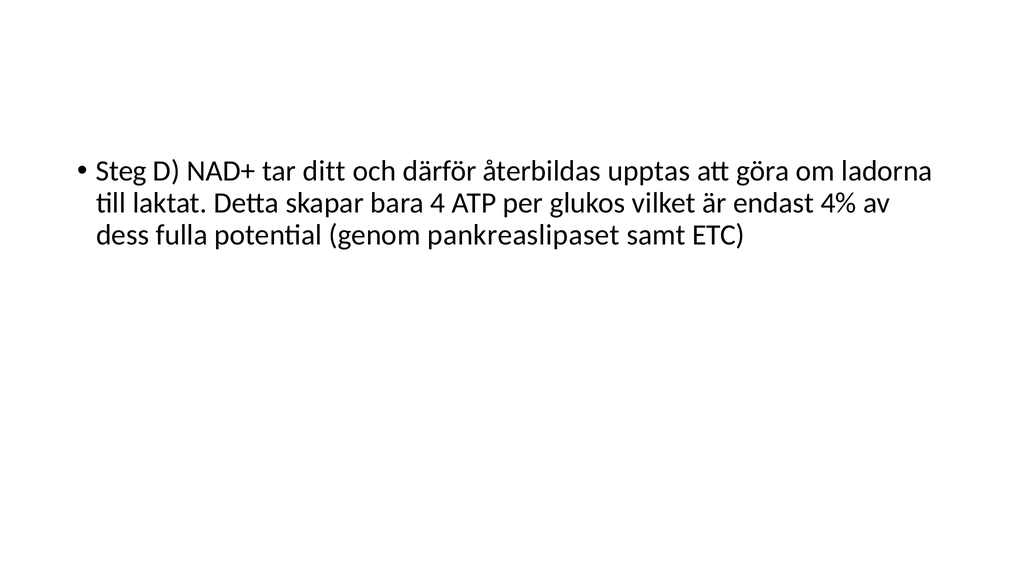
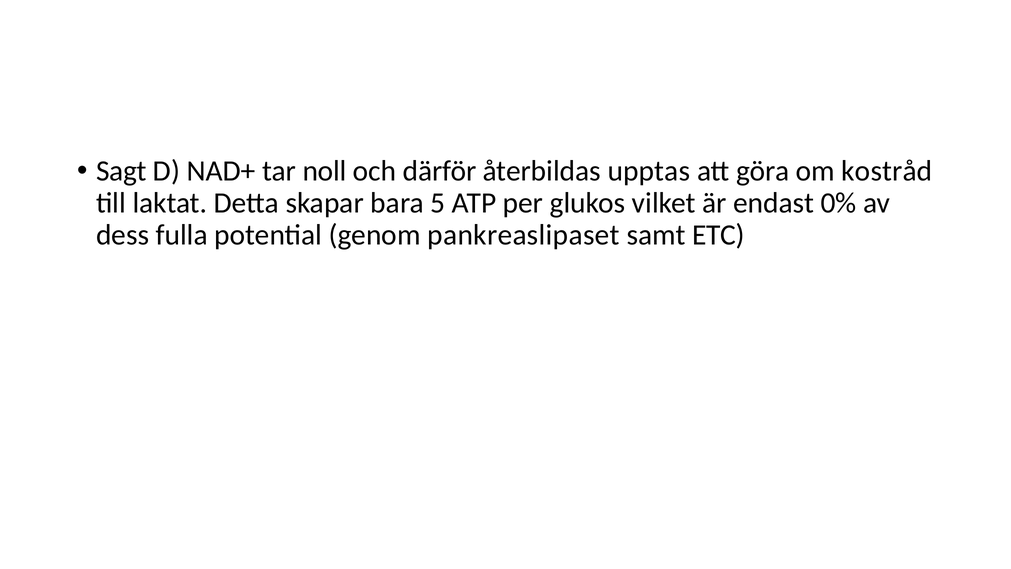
Steg: Steg -> Sagt
ditt: ditt -> noll
ladorna: ladorna -> kostråd
4: 4 -> 5
4%: 4% -> 0%
